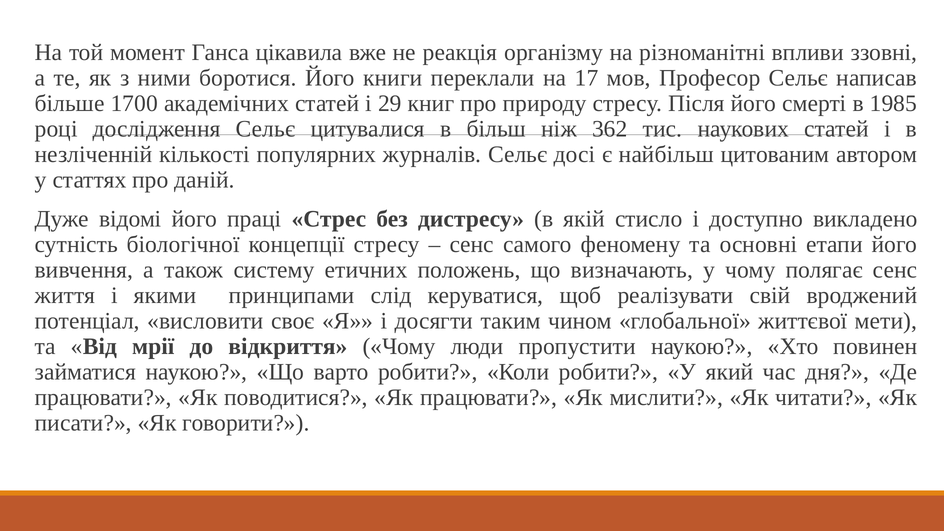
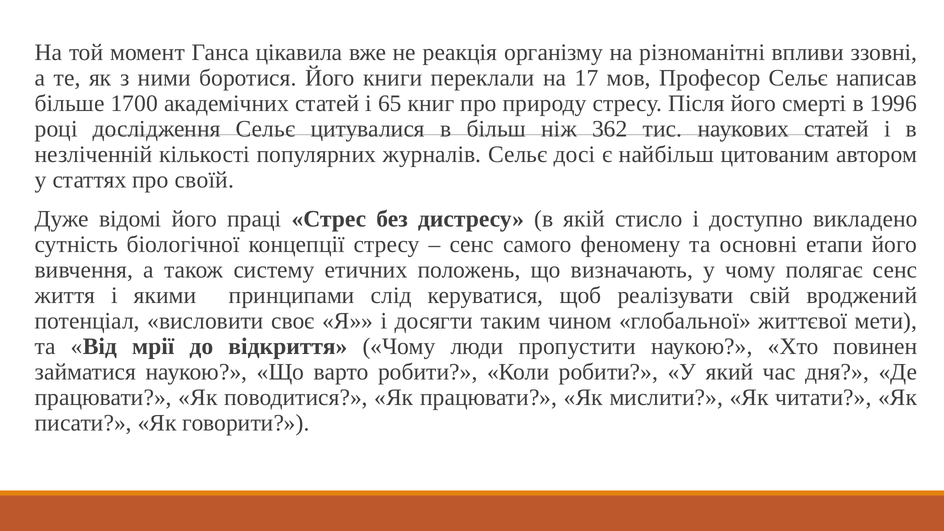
29: 29 -> 65
1985: 1985 -> 1996
даній: даній -> своїй
